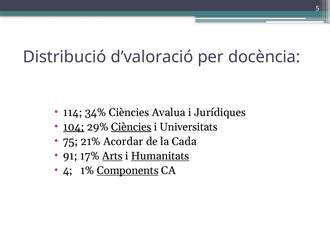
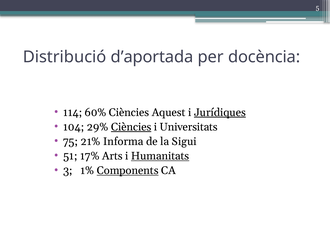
d’valoració: d’valoració -> d’aportada
34%: 34% -> 60%
Avalua: Avalua -> Aquest
Jurídiques underline: none -> present
104 underline: present -> none
Acordar: Acordar -> Informa
Cada: Cada -> Sigui
91: 91 -> 51
Arts underline: present -> none
4: 4 -> 3
